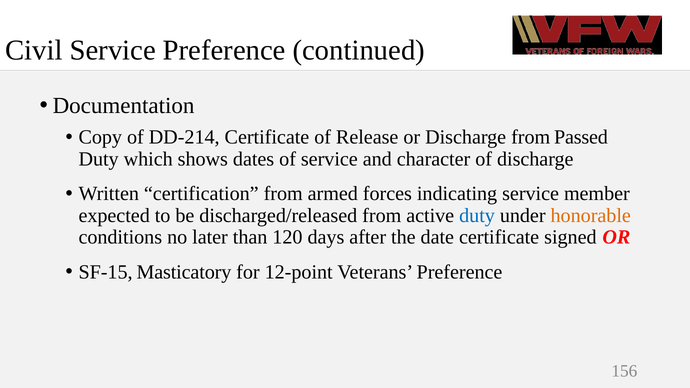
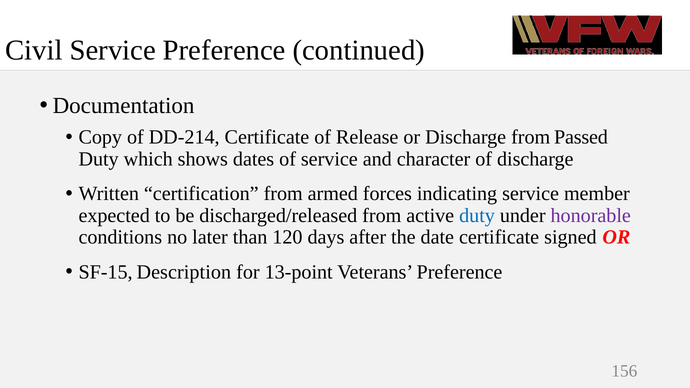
honorable colour: orange -> purple
Masticatory: Masticatory -> Description
12-point: 12-point -> 13-point
